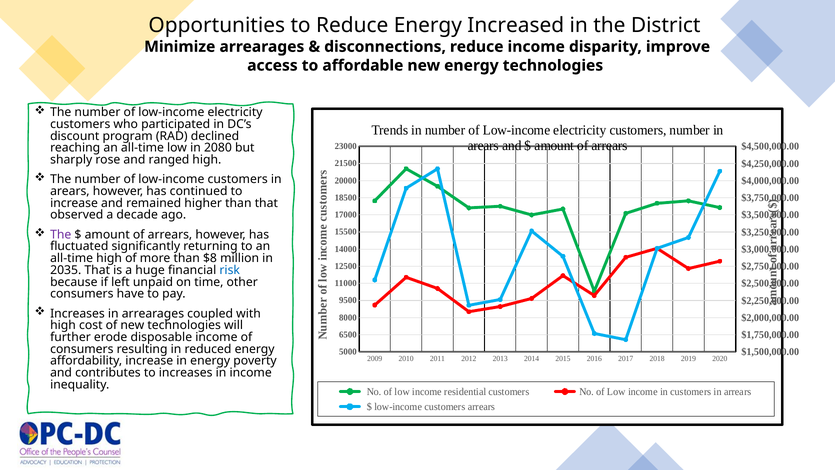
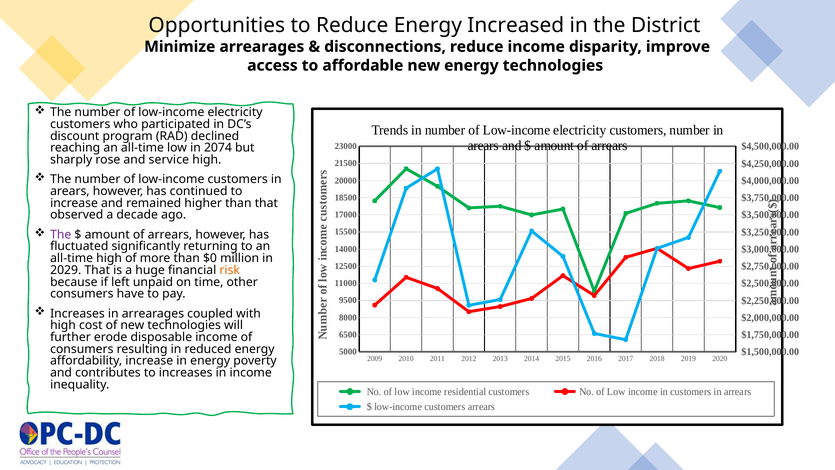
2080: 2080 -> 2074
ranged: ranged -> service
$8: $8 -> $0
2035: 2035 -> 2029
risk colour: blue -> orange
